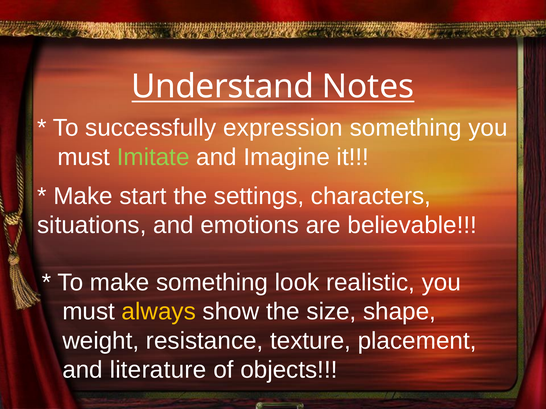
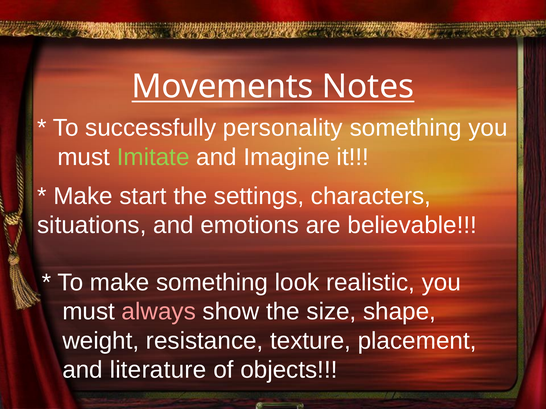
Understand: Understand -> Movements
expression: expression -> personality
always colour: yellow -> pink
